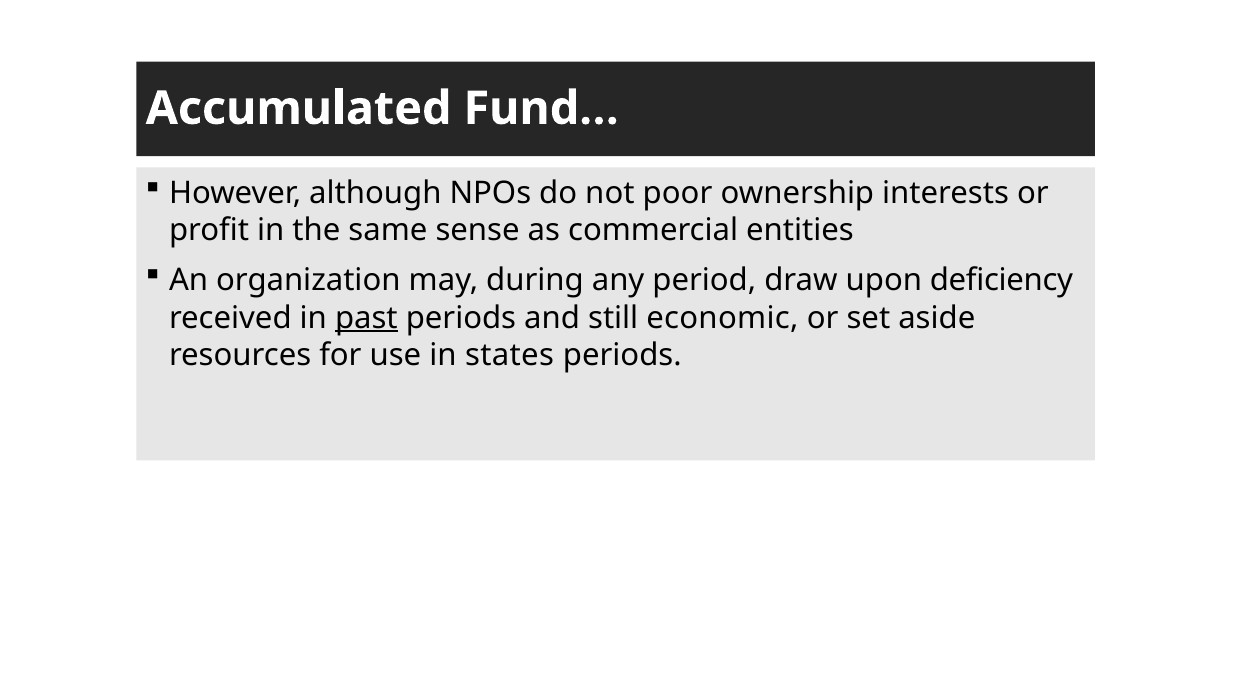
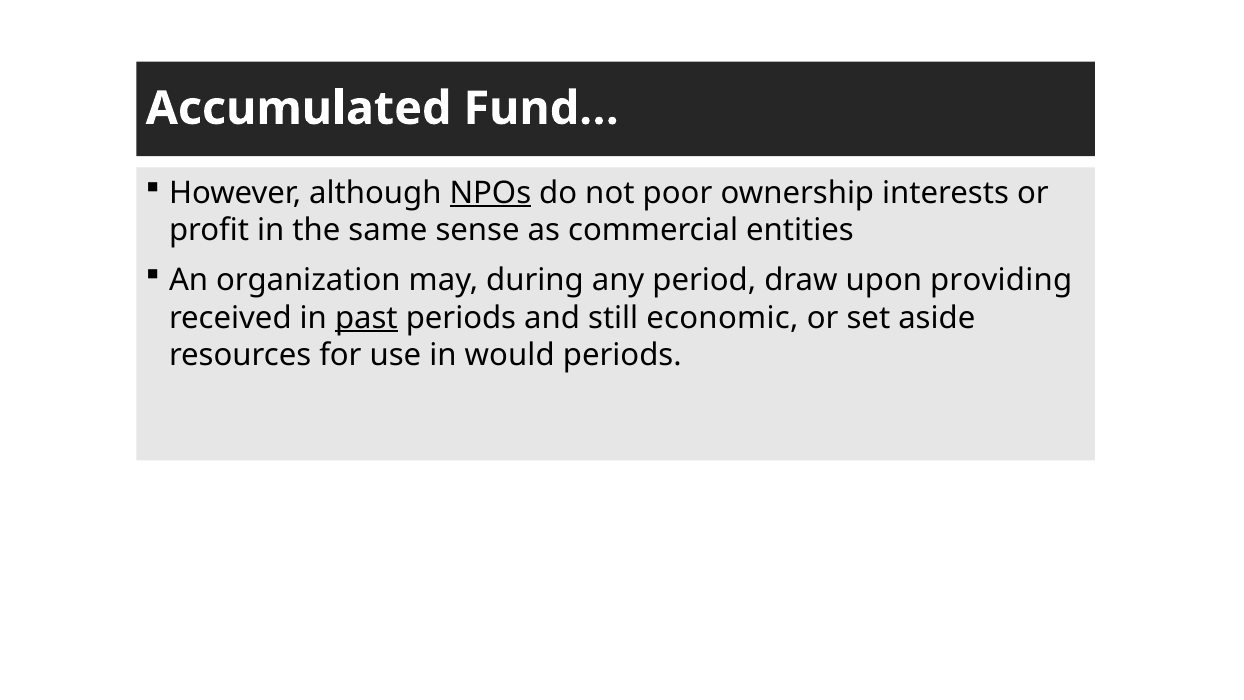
NPOs underline: none -> present
deficiency: deficiency -> providing
states: states -> would
